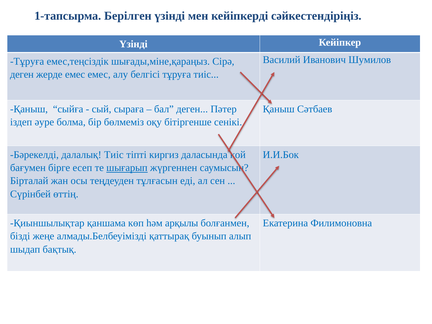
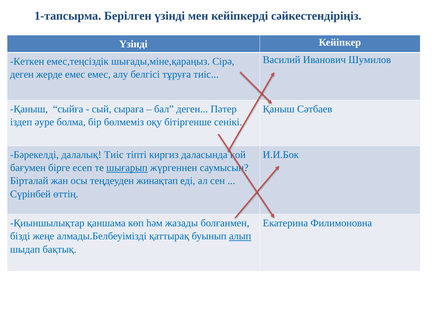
Тұруға at (27, 62): Тұруға -> Кеткен
тұлғасын: тұлғасын -> жинақтап
арқылы: арқылы -> жазады
алып underline: none -> present
